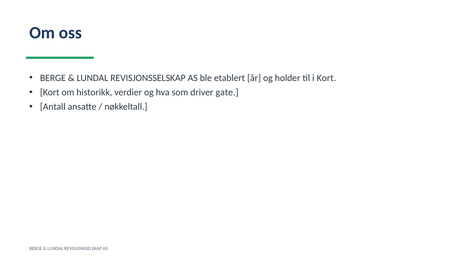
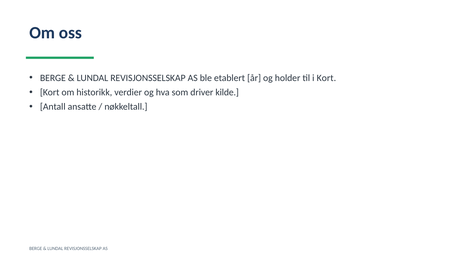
gate: gate -> kilde
